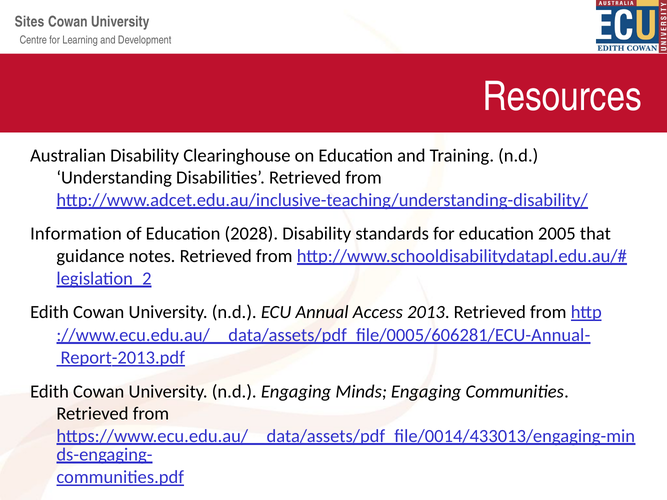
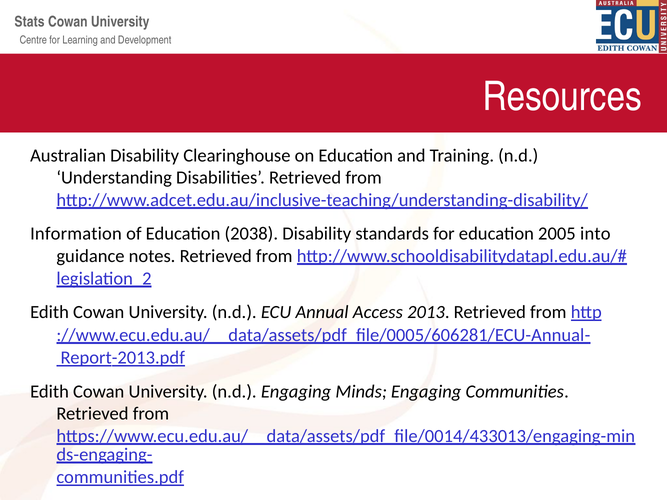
Sites: Sites -> Stats
2028: 2028 -> 2038
that: that -> into
